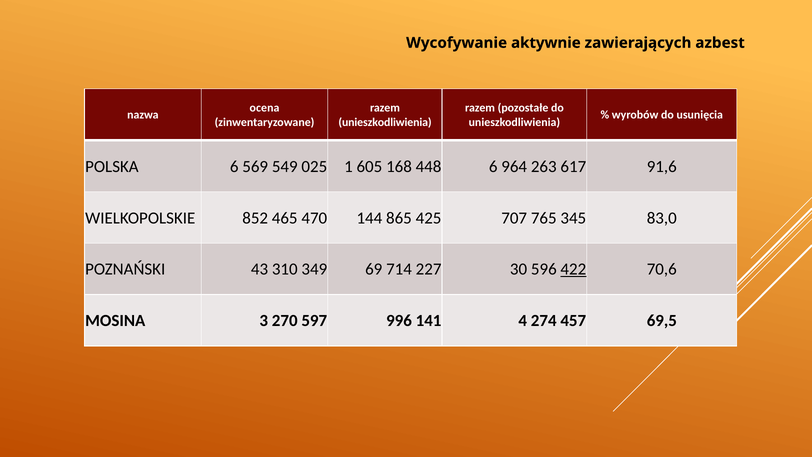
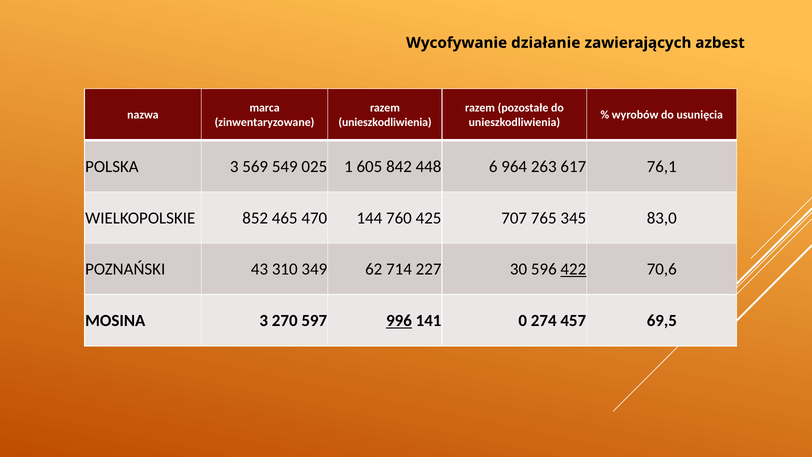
aktywnie: aktywnie -> działanie
ocena: ocena -> marca
POLSKA 6: 6 -> 3
168: 168 -> 842
91,6: 91,6 -> 76,1
865: 865 -> 760
69: 69 -> 62
996 underline: none -> present
4: 4 -> 0
